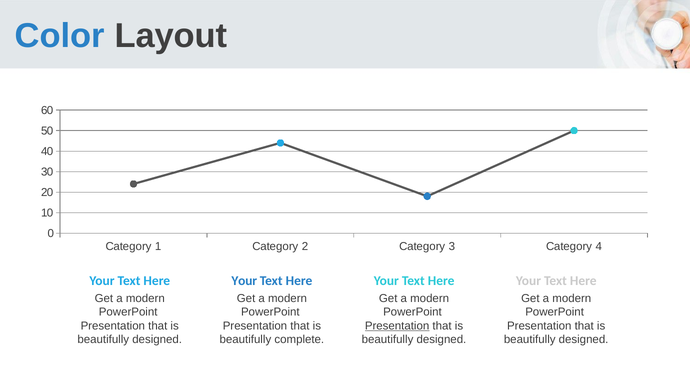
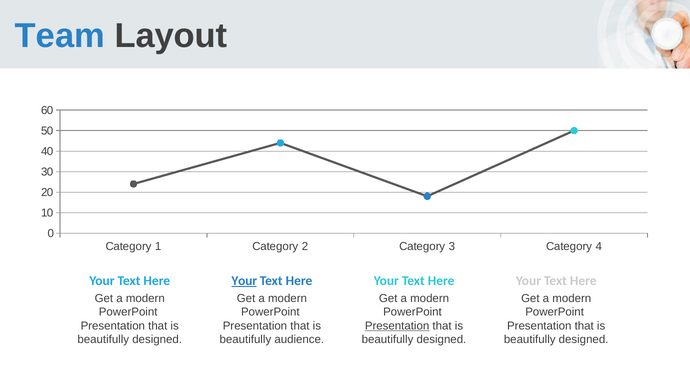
Color: Color -> Team
Your at (244, 281) underline: none -> present
complete: complete -> audience
